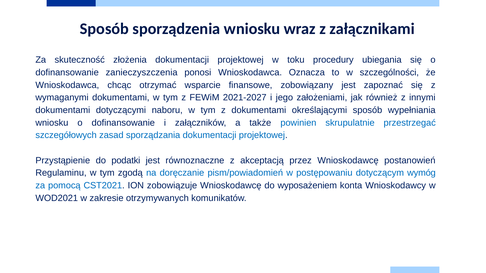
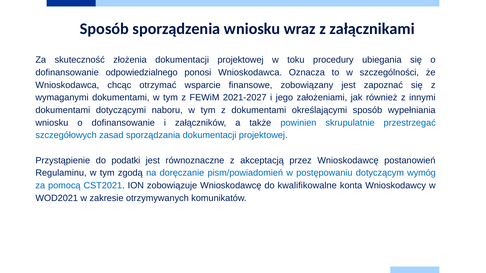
zanieczyszczenia: zanieczyszczenia -> odpowiedzialnego
wyposażeniem: wyposażeniem -> kwalifikowalne
